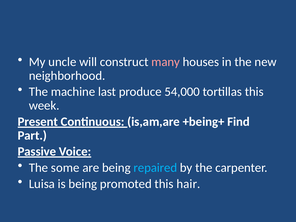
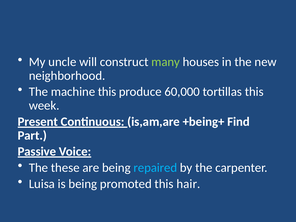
many colour: pink -> light green
machine last: last -> this
54,000: 54,000 -> 60,000
some: some -> these
